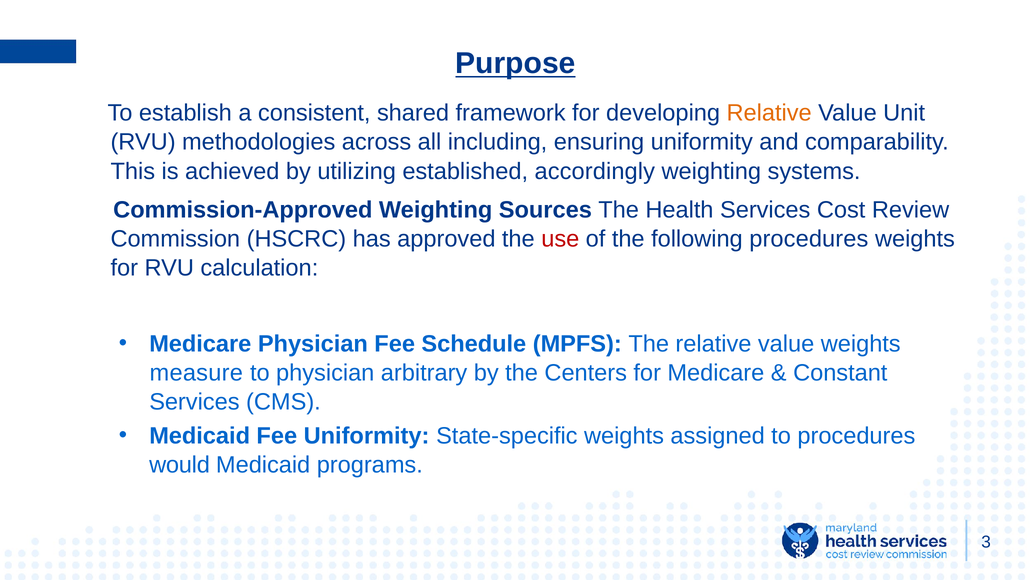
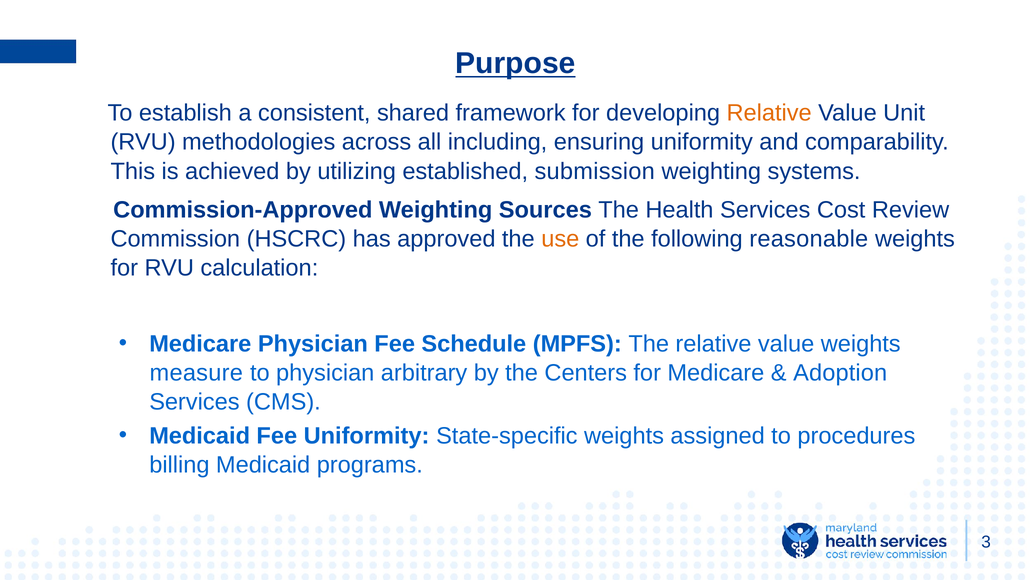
accordingly: accordingly -> submission
use colour: red -> orange
following procedures: procedures -> reasonable
Constant: Constant -> Adoption
would: would -> billing
